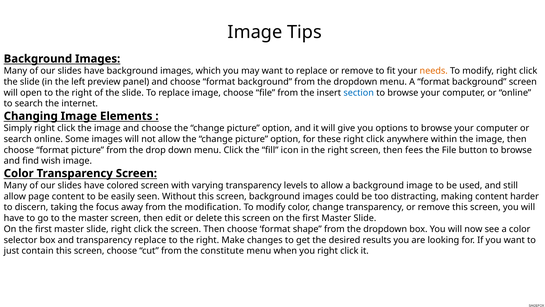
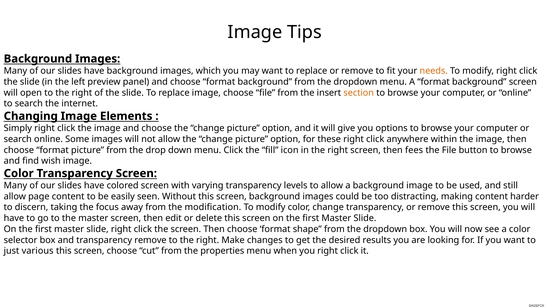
section colour: blue -> orange
transparency replace: replace -> remove
contain: contain -> various
constitute: constitute -> properties
